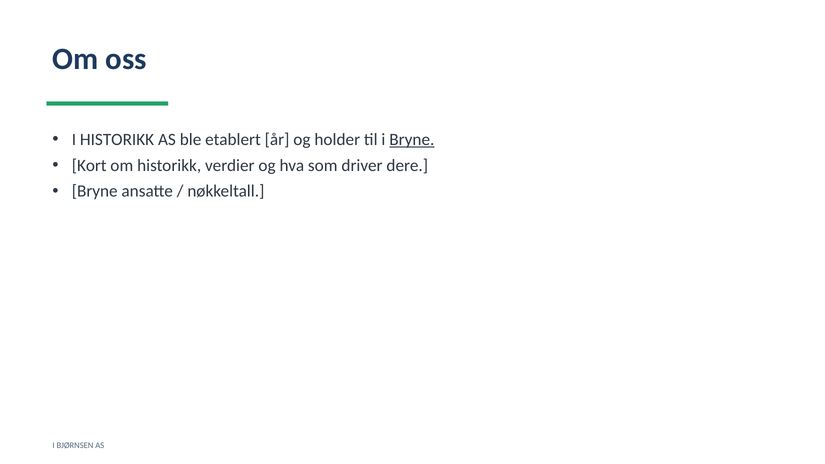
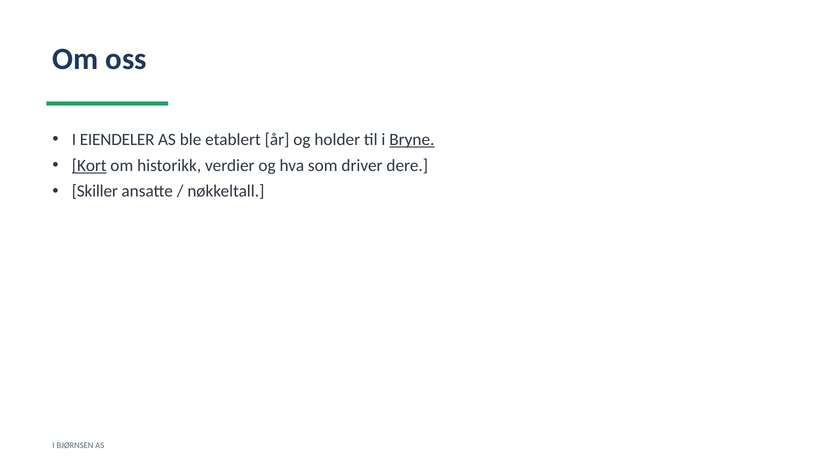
I HISTORIKK: HISTORIKK -> EIENDELER
Kort underline: none -> present
Bryne at (95, 191): Bryne -> Skiller
